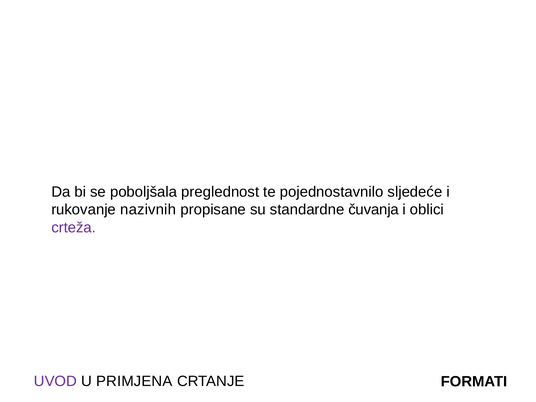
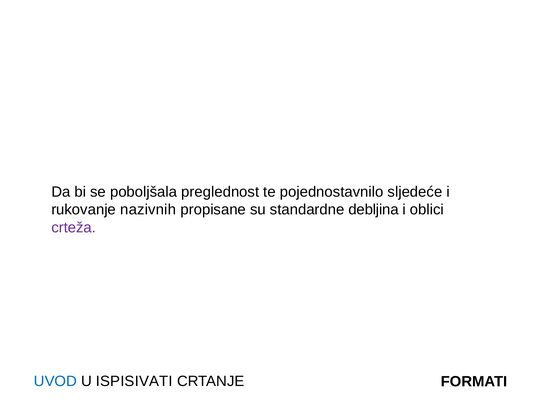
čuvanja: čuvanja -> debljina
UVOD colour: purple -> blue
PRIMJENA: PRIMJENA -> ISPISIVATI
